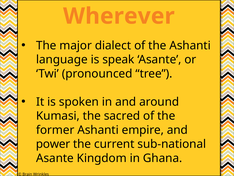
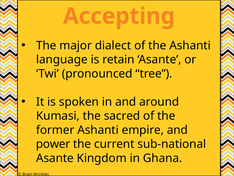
Wherever: Wherever -> Accepting
speak: speak -> retain
